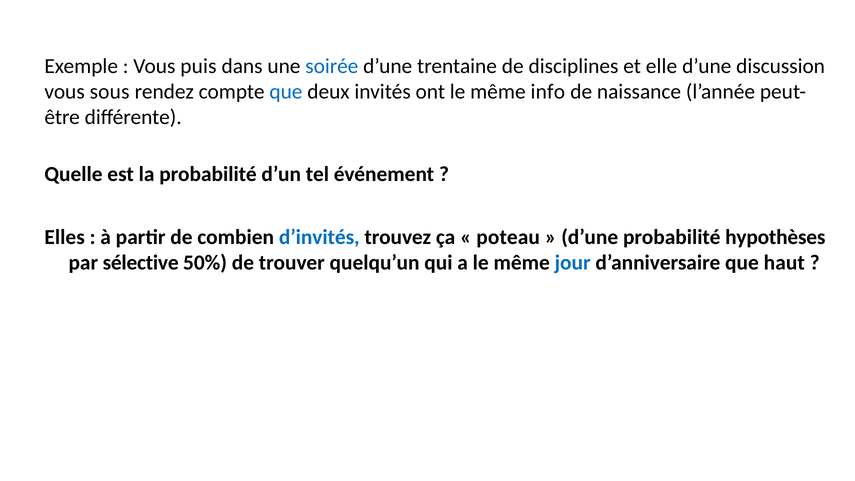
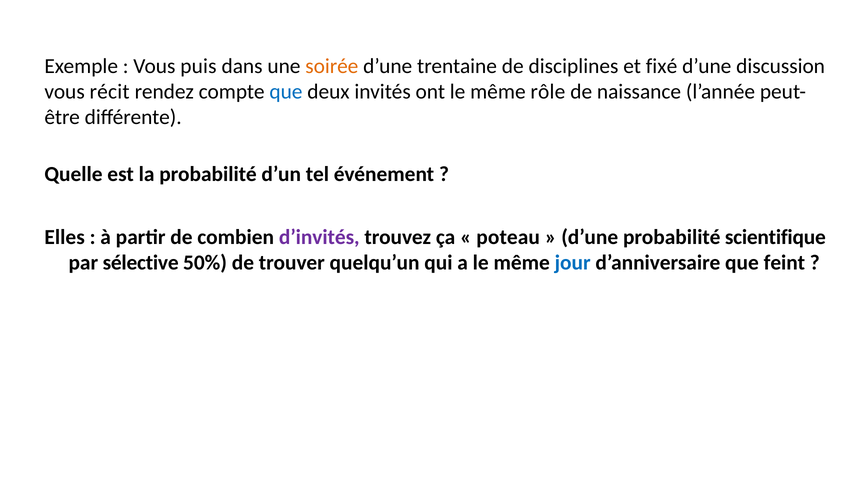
soirée colour: blue -> orange
elle: elle -> fixé
sous: sous -> récit
info: info -> rôle
d’invités colour: blue -> purple
hypothèses: hypothèses -> scientifique
haut: haut -> feint
